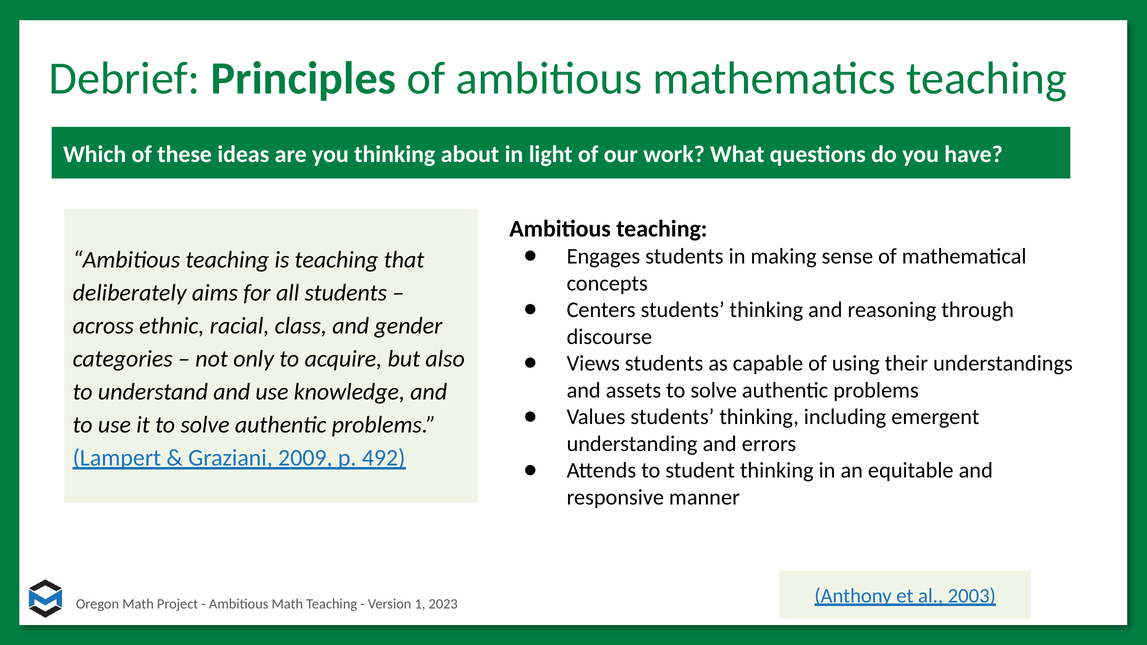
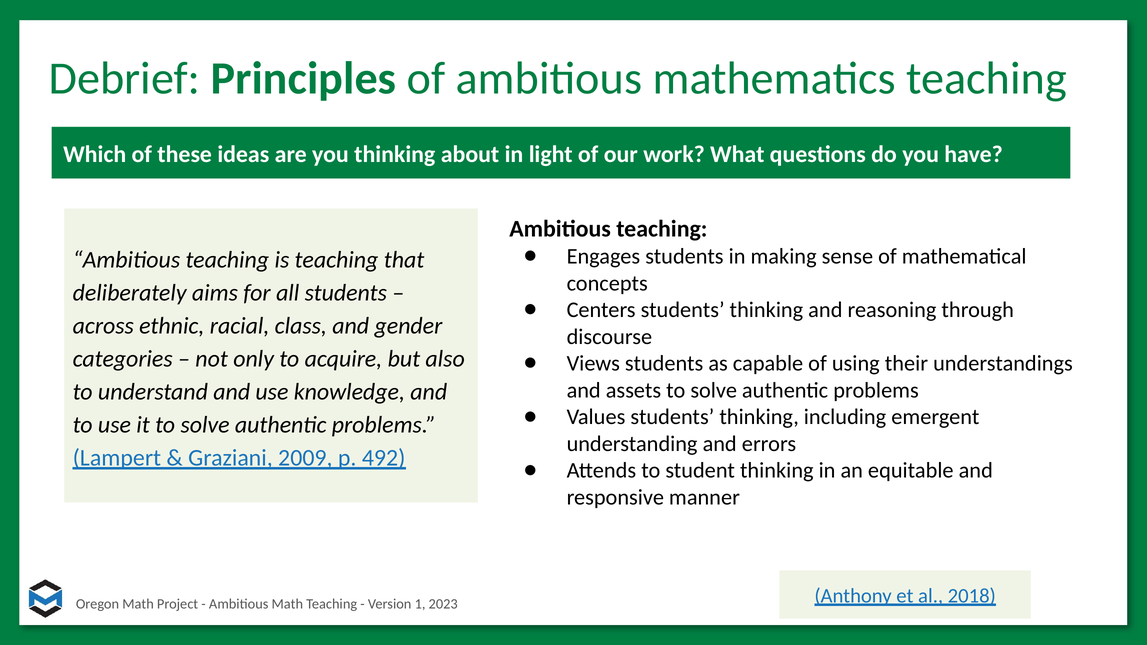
2003: 2003 -> 2018
